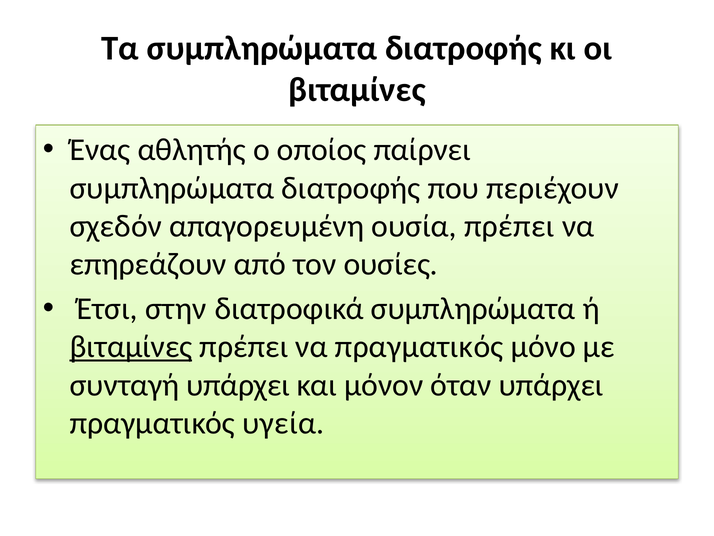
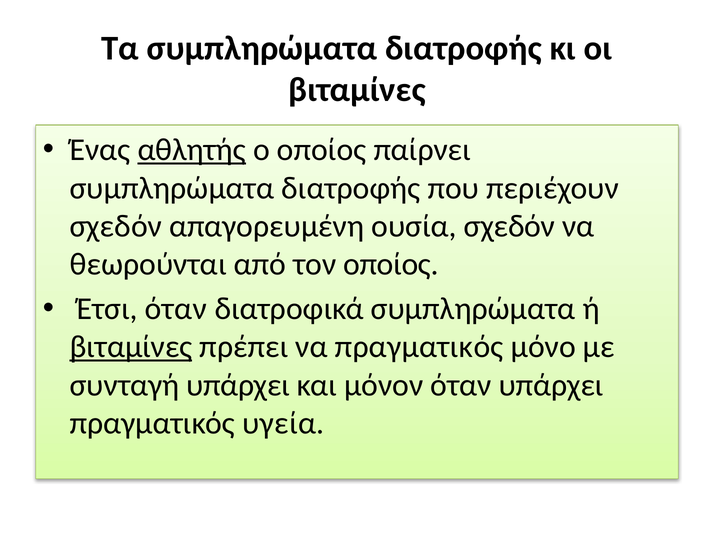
αθλητής underline: none -> present
ουσία πρέπει: πρέπει -> σχεδόν
επηρεάζουν: επηρεάζουν -> θεωρούνται
τον ουσίες: ουσίες -> οποίος
Έτσι στην: στην -> όταν
